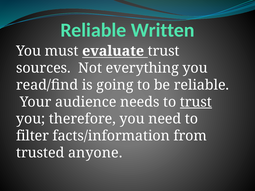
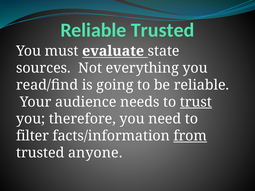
Reliable Written: Written -> Trusted
evaluate trust: trust -> state
from underline: none -> present
